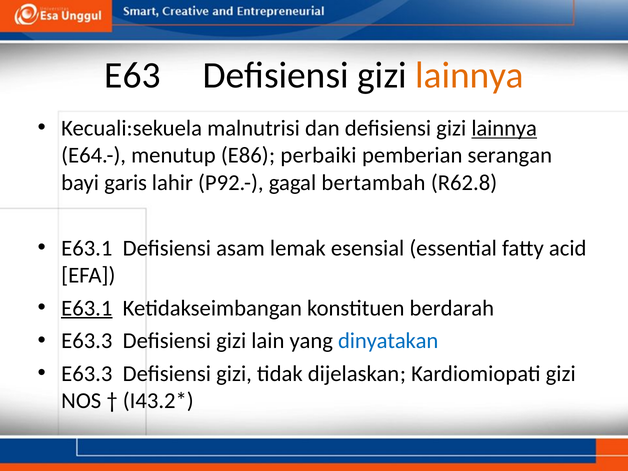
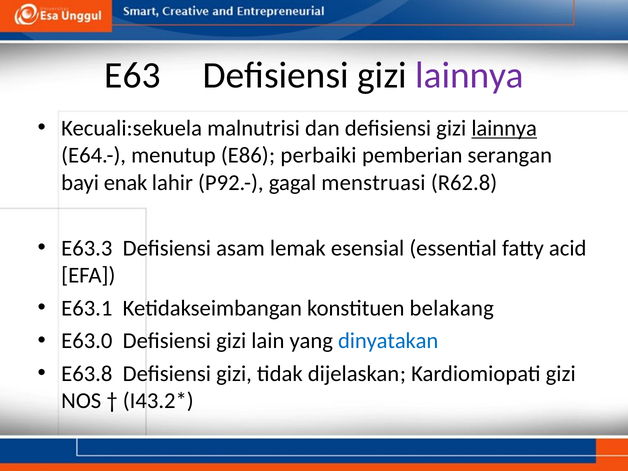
lainnya at (470, 75) colour: orange -> purple
garis: garis -> enak
bertambah: bertambah -> menstruasi
E63.1 at (87, 248): E63.1 -> E63.3
E63.1 at (87, 308) underline: present -> none
berdarah: berdarah -> belakang
E63.3 at (87, 341): E63.3 -> E63.0
E63.3 at (87, 374): E63.3 -> E63.8
